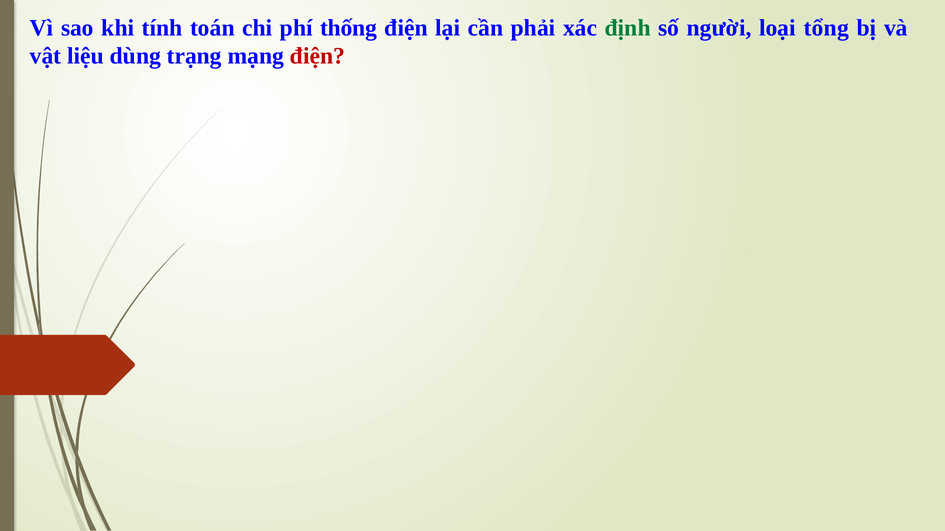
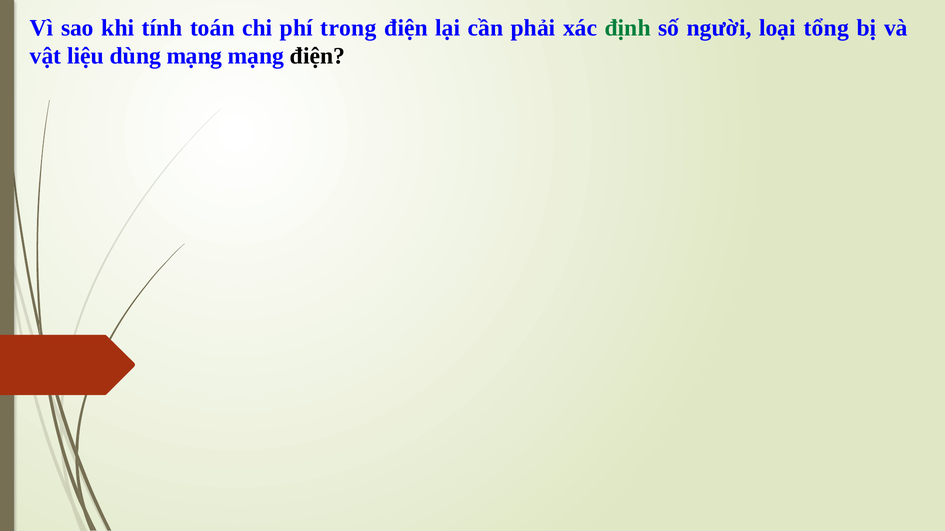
thống: thống -> trong
dùng trạng: trạng -> mạng
điện at (317, 56) colour: red -> black
